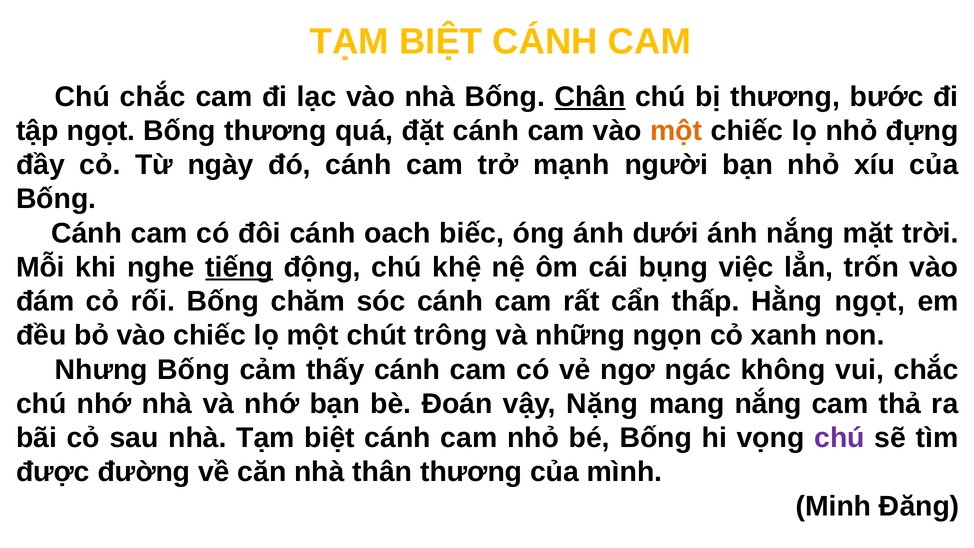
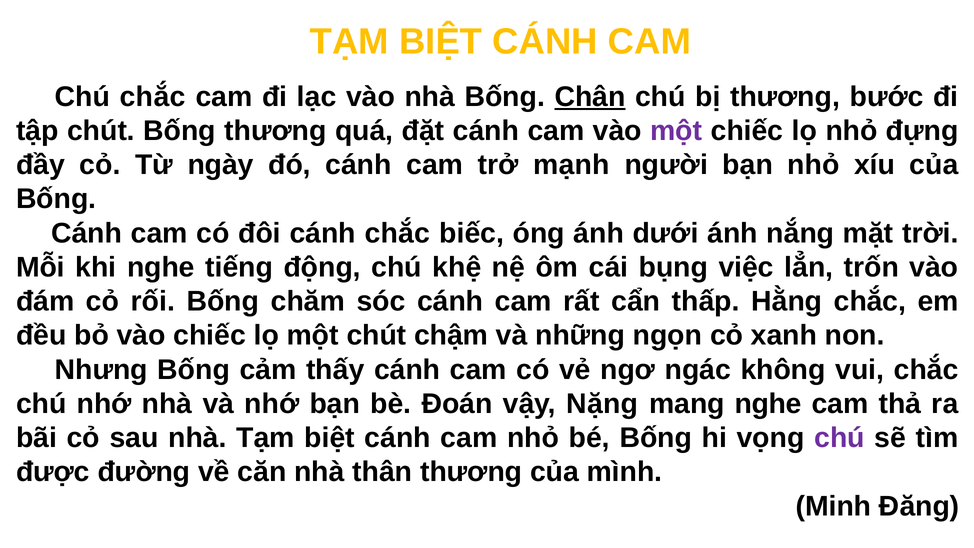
tập ngọt: ngọt -> chút
một at (676, 131) colour: orange -> purple
cánh oach: oach -> chắc
tiếng underline: present -> none
Hằng ngọt: ngọt -> chắc
trông: trông -> chậm
mang nắng: nắng -> nghe
